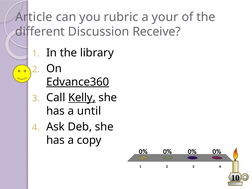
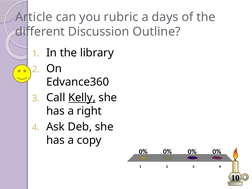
your: your -> days
Receive: Receive -> Outline
Edvance360 underline: present -> none
until: until -> right
